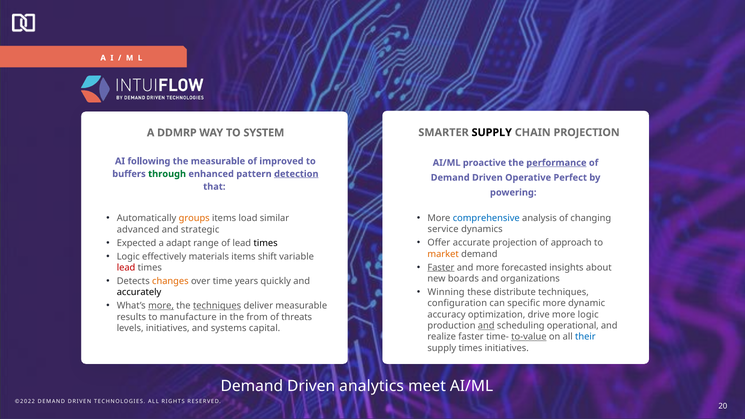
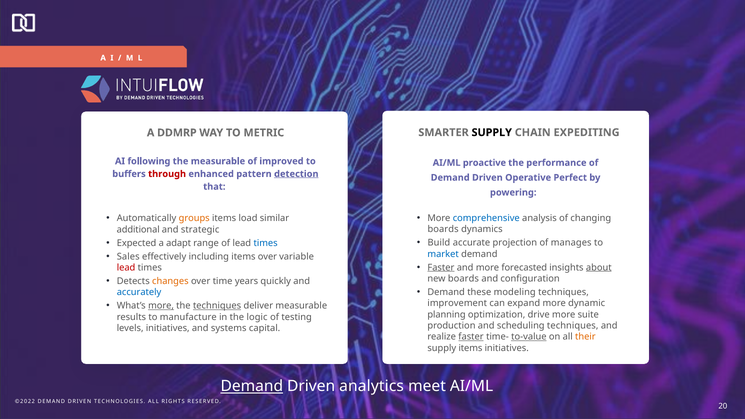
CHAIN PROJECTION: PROJECTION -> EXPEDITING
SYSTEM: SYSTEM -> METRIC
performance underline: present -> none
through colour: green -> red
service at (443, 229): service -> boards
advanced: advanced -> additional
Offer: Offer -> Build
approach: approach -> manages
times at (266, 243) colour: black -> blue
market colour: orange -> blue
Logic at (128, 257): Logic -> Sales
materials: materials -> including
items shift: shift -> over
about underline: none -> present
organizations: organizations -> configuration
Winning at (446, 292): Winning -> Demand
distribute: distribute -> modeling
accurately colour: black -> blue
configuration: configuration -> improvement
specific: specific -> expand
accuracy: accuracy -> planning
more logic: logic -> suite
from: from -> logic
threats: threats -> testing
and at (486, 326) underline: present -> none
scheduling operational: operational -> techniques
faster at (471, 337) underline: none -> present
their colour: blue -> orange
supply times: times -> items
Demand at (252, 386) underline: none -> present
